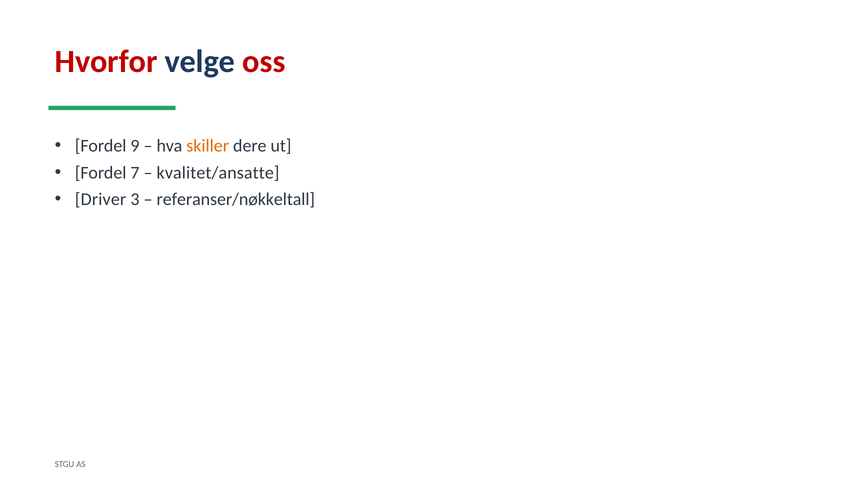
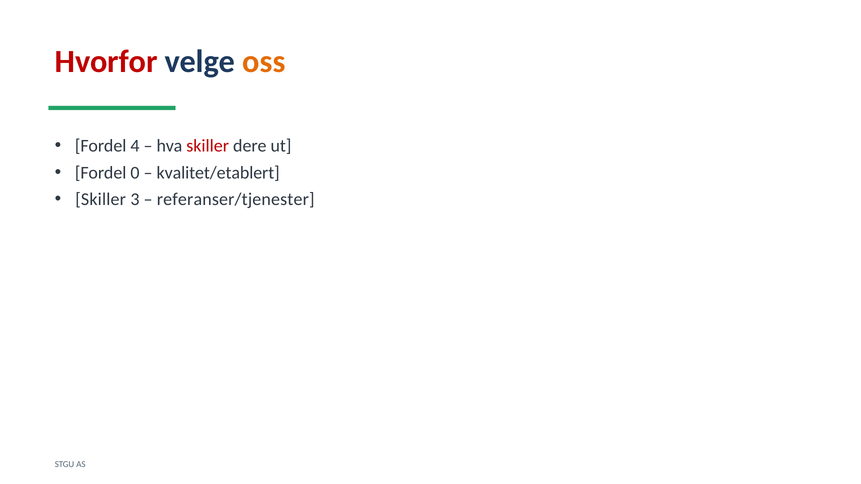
oss colour: red -> orange
9: 9 -> 4
skiller at (208, 146) colour: orange -> red
7: 7 -> 0
kvalitet/ansatte: kvalitet/ansatte -> kvalitet/etablert
Driver at (101, 200): Driver -> Skiller
referanser/nøkkeltall: referanser/nøkkeltall -> referanser/tjenester
